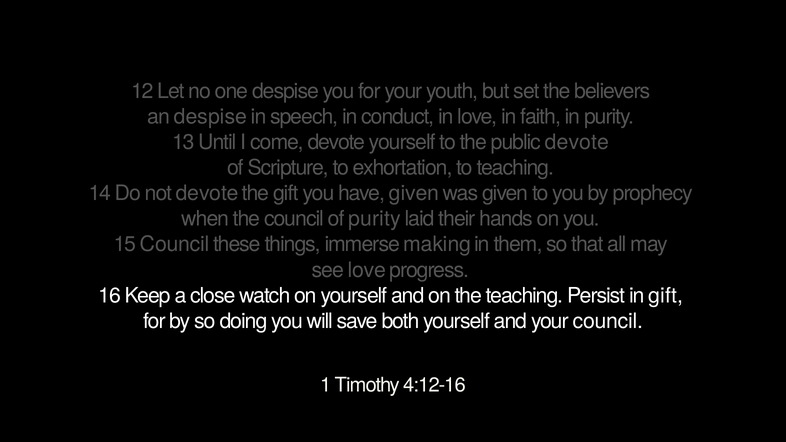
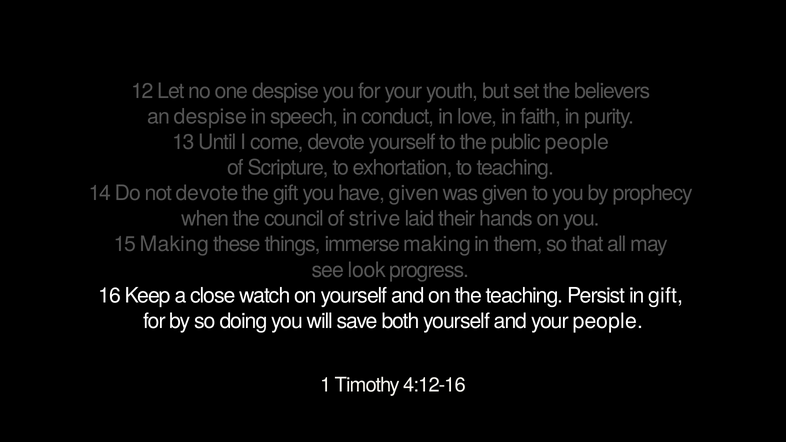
public devote: devote -> people
of purity: purity -> strive
15 Council: Council -> Making
see love: love -> look
your council: council -> people
